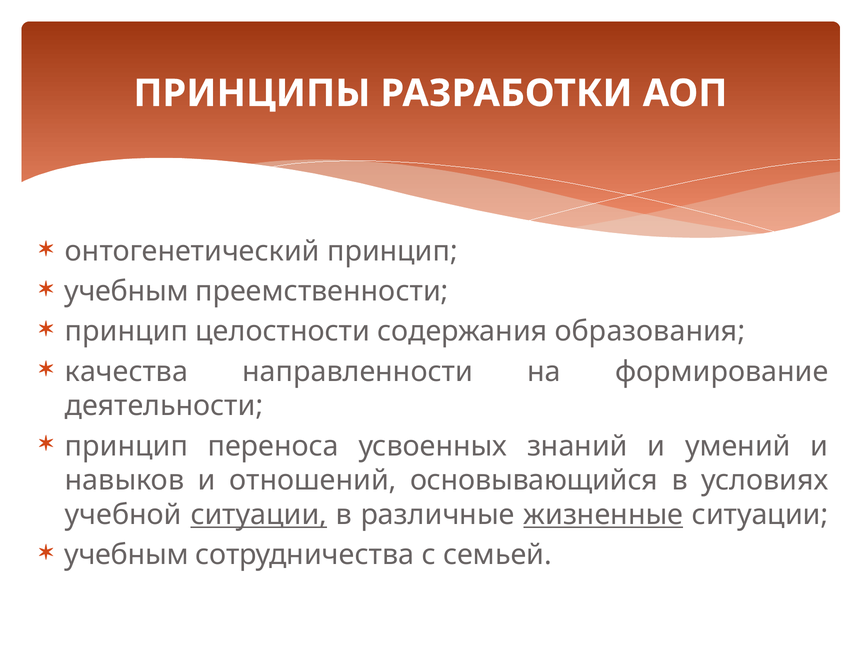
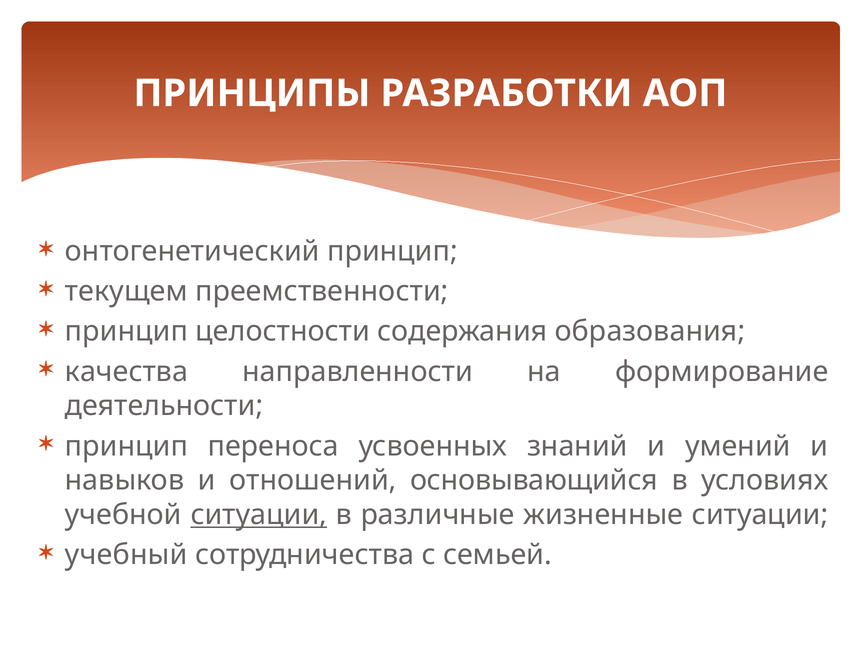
учебным at (127, 292): учебным -> текущем
жизненные underline: present -> none
учебным at (127, 556): учебным -> учебный
